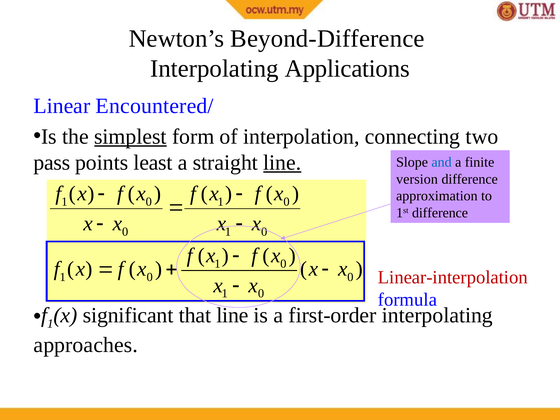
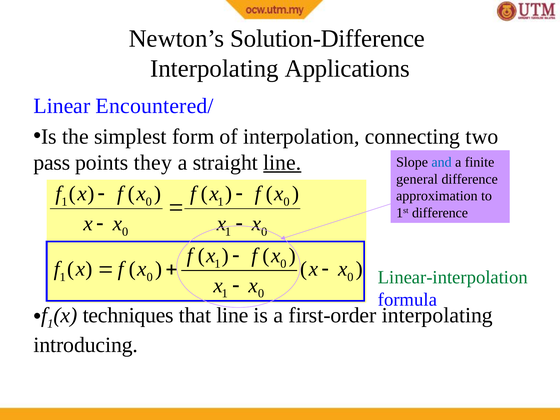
Beyond-Difference: Beyond-Difference -> Solution-Difference
simplest underline: present -> none
least: least -> they
version: version -> general
Linear-interpolation colour: red -> green
significant: significant -> techniques
approaches: approaches -> introducing
